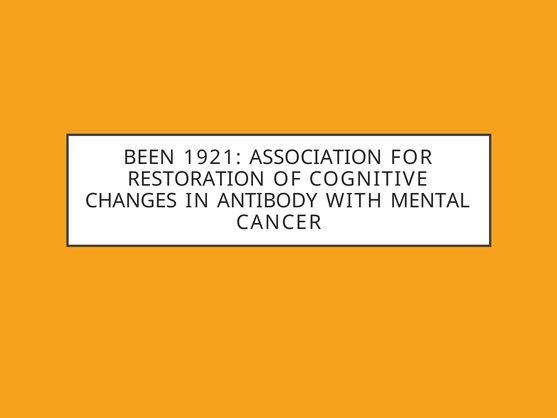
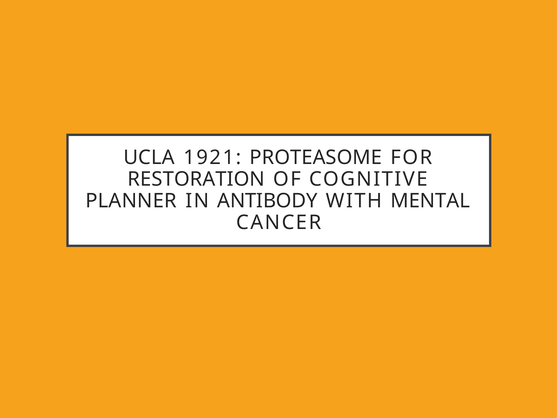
BEEN: BEEN -> UCLA
ASSOCIATION: ASSOCIATION -> PROTEASOME
CHANGES: CHANGES -> PLANNER
